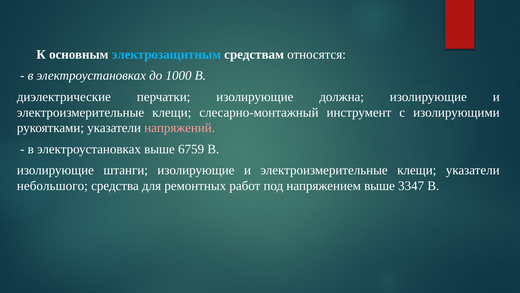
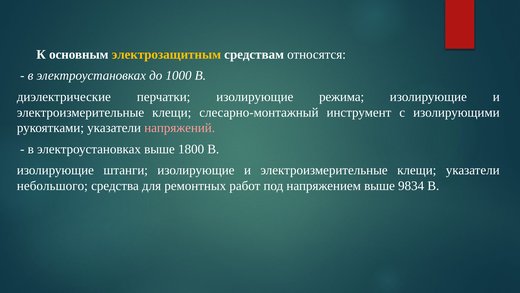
электрозащитным colour: light blue -> yellow
должна: должна -> режима
6759: 6759 -> 1800
3347: 3347 -> 9834
